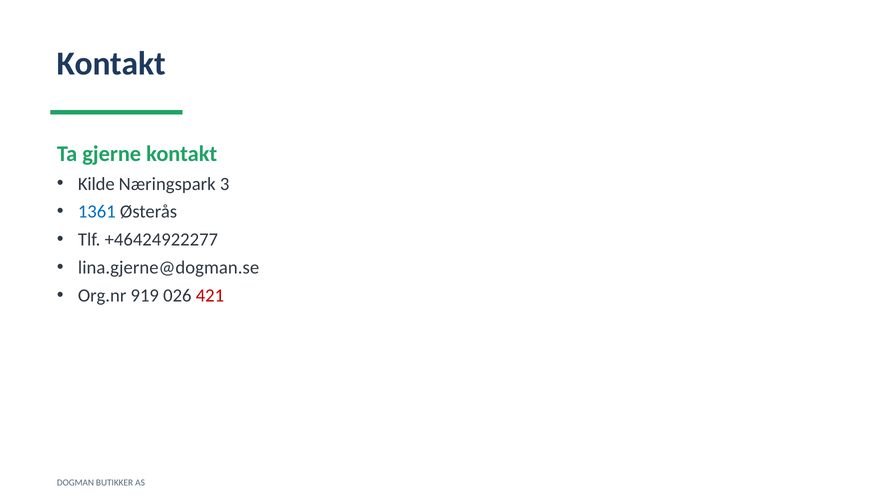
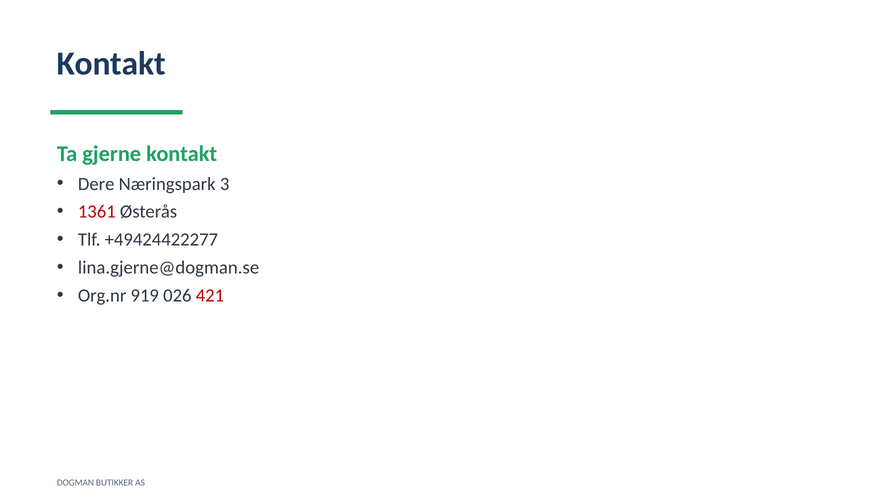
Kilde: Kilde -> Dere
1361 colour: blue -> red
+46424922277: +46424922277 -> +49424422277
